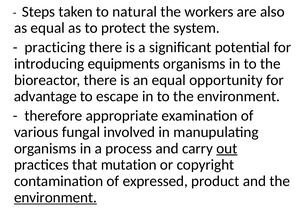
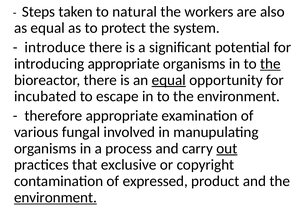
practicing: practicing -> introduce
introducing equipments: equipments -> appropriate
the at (270, 64) underline: none -> present
equal at (169, 80) underline: none -> present
advantage: advantage -> incubated
mutation: mutation -> exclusive
